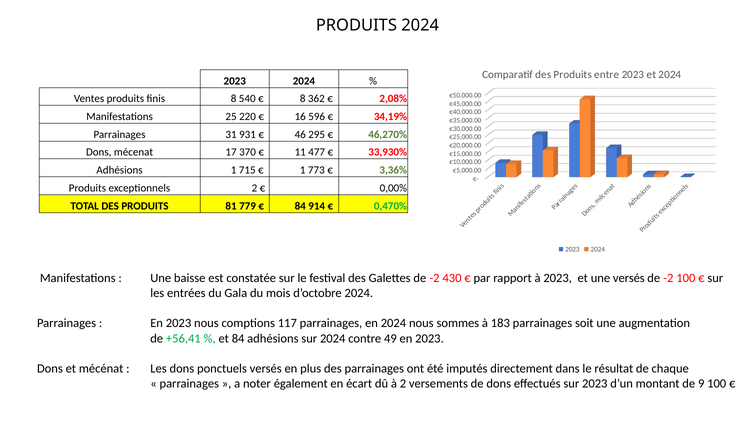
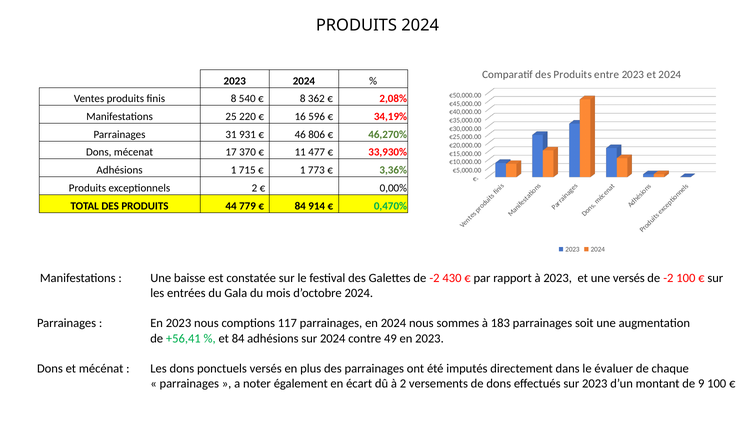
295: 295 -> 806
81: 81 -> 44
résultat: résultat -> évaluer
